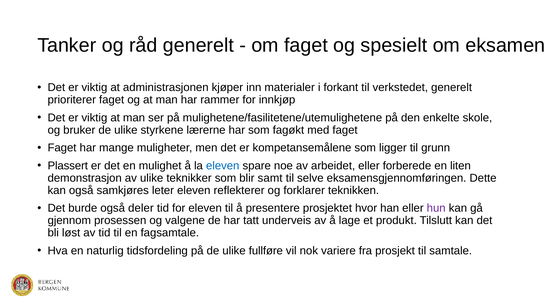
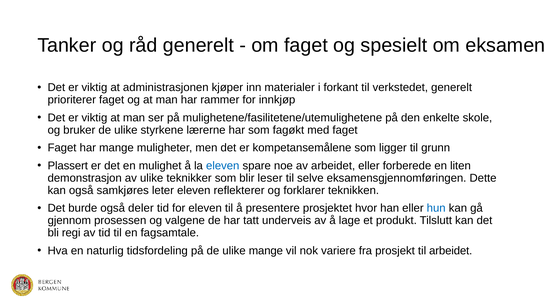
samt: samt -> leser
hun colour: purple -> blue
løst: løst -> regi
ulike fullføre: fullføre -> mange
til samtale: samtale -> arbeidet
